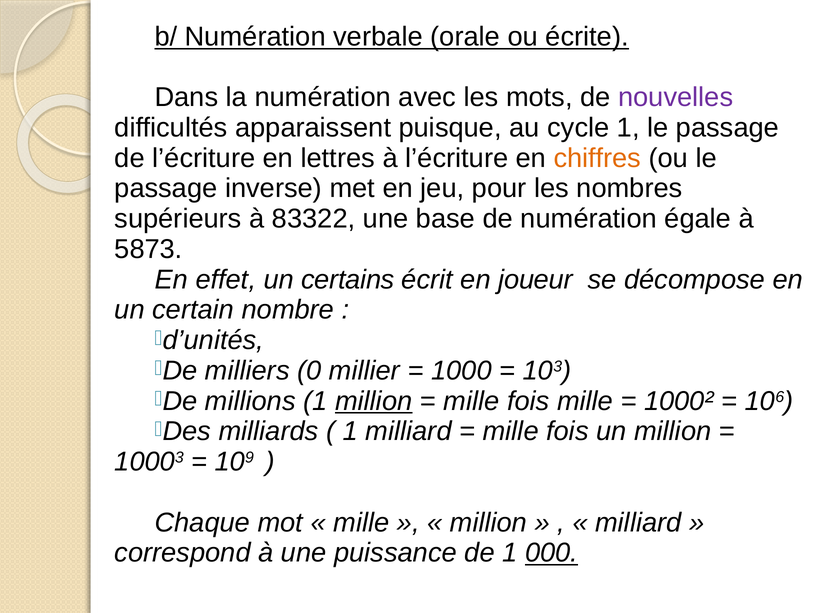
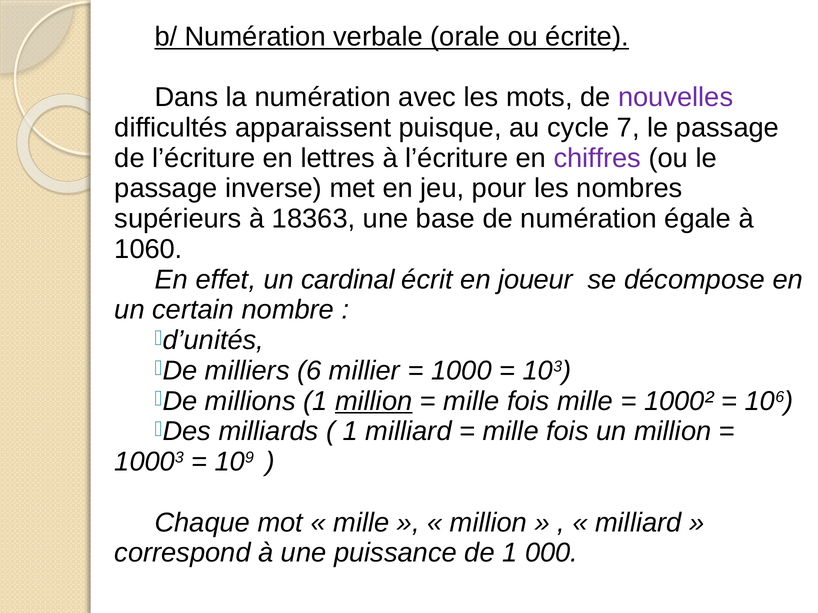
cycle 1: 1 -> 7
chiffres colour: orange -> purple
83322: 83322 -> 18363
5873: 5873 -> 1060
certains: certains -> cardinal
0: 0 -> 6
000 underline: present -> none
